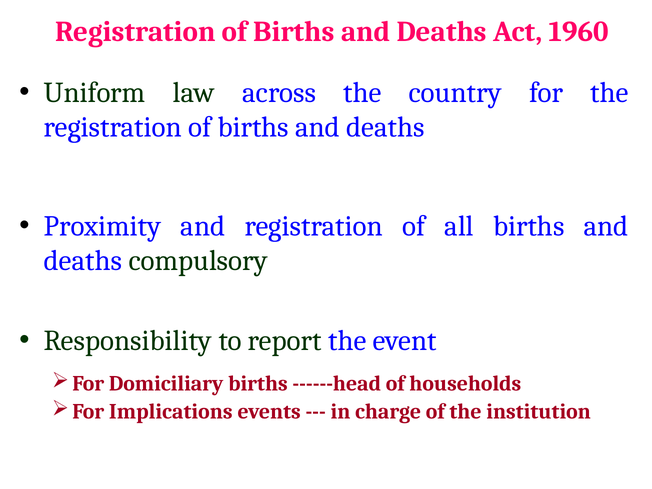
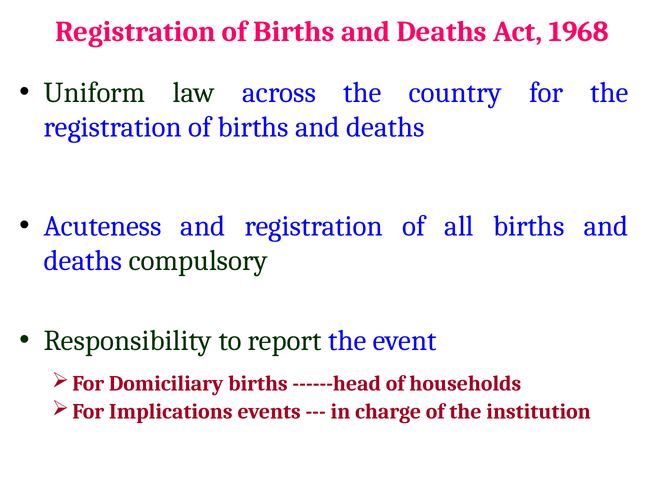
1960: 1960 -> 1968
Proximity: Proximity -> Acuteness
